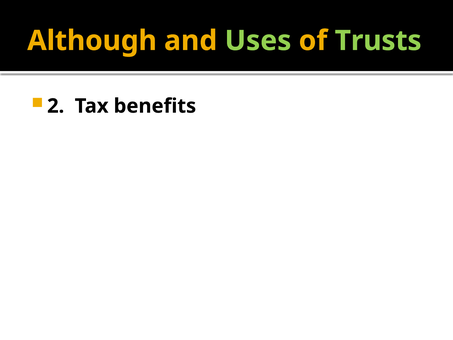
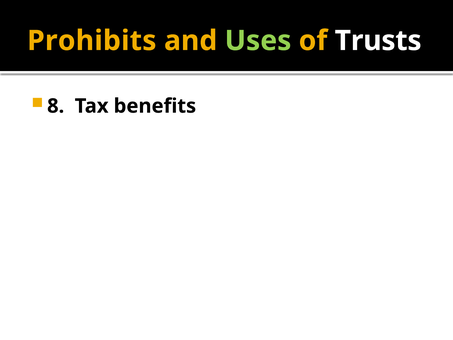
Although: Although -> Prohibits
Trusts colour: light green -> white
2: 2 -> 8
